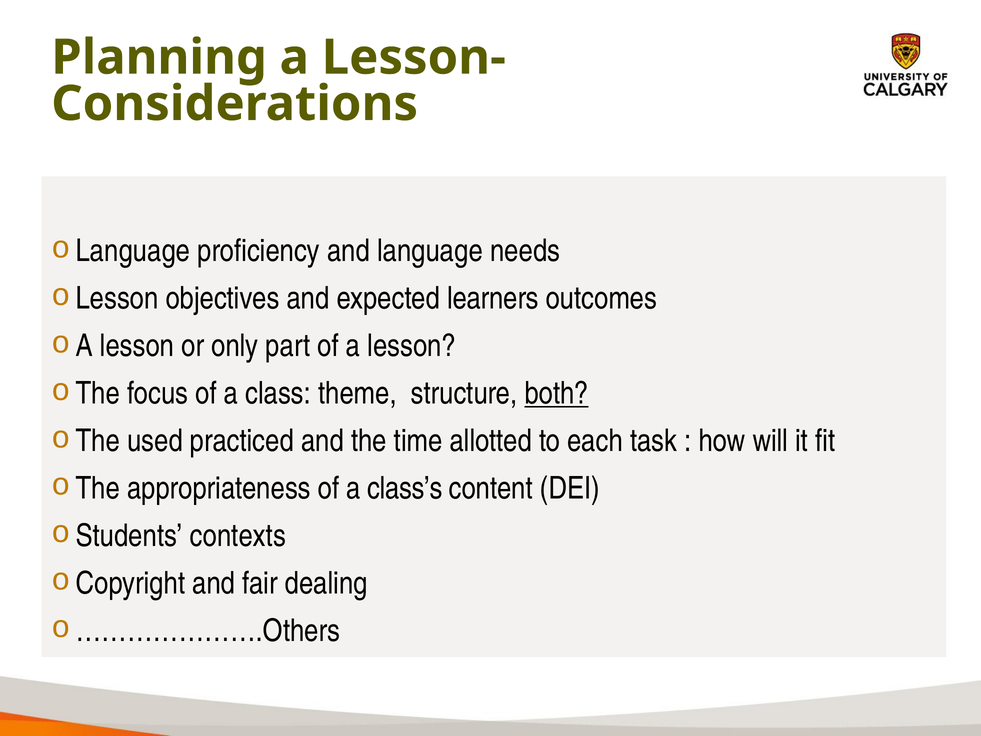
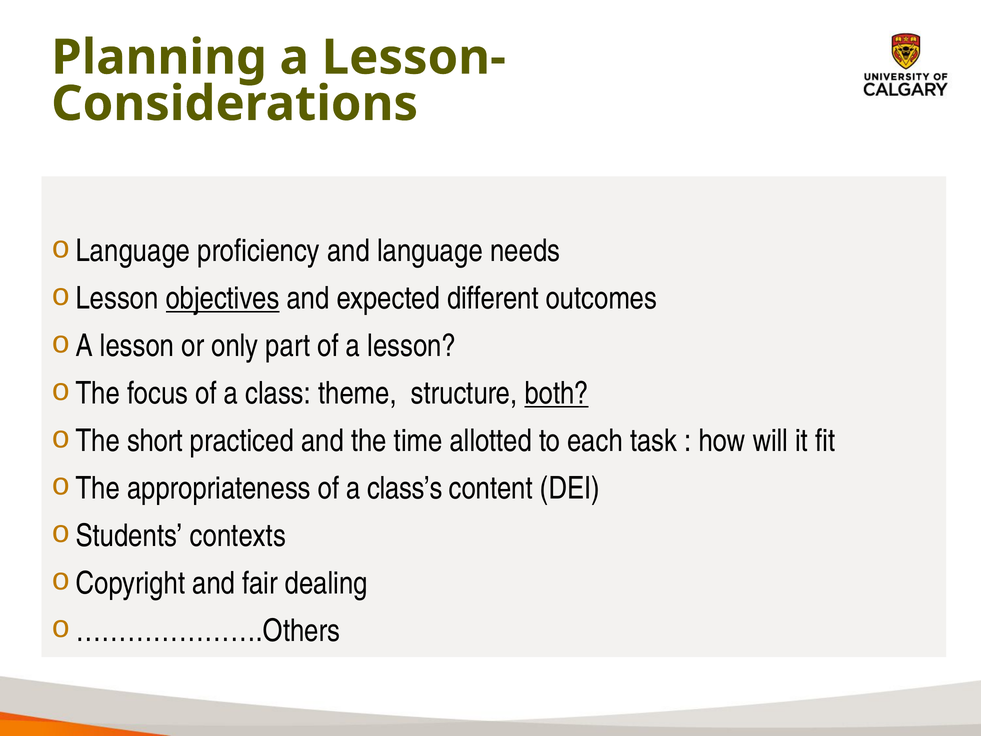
objectives underline: none -> present
learners: learners -> different
used: used -> short
